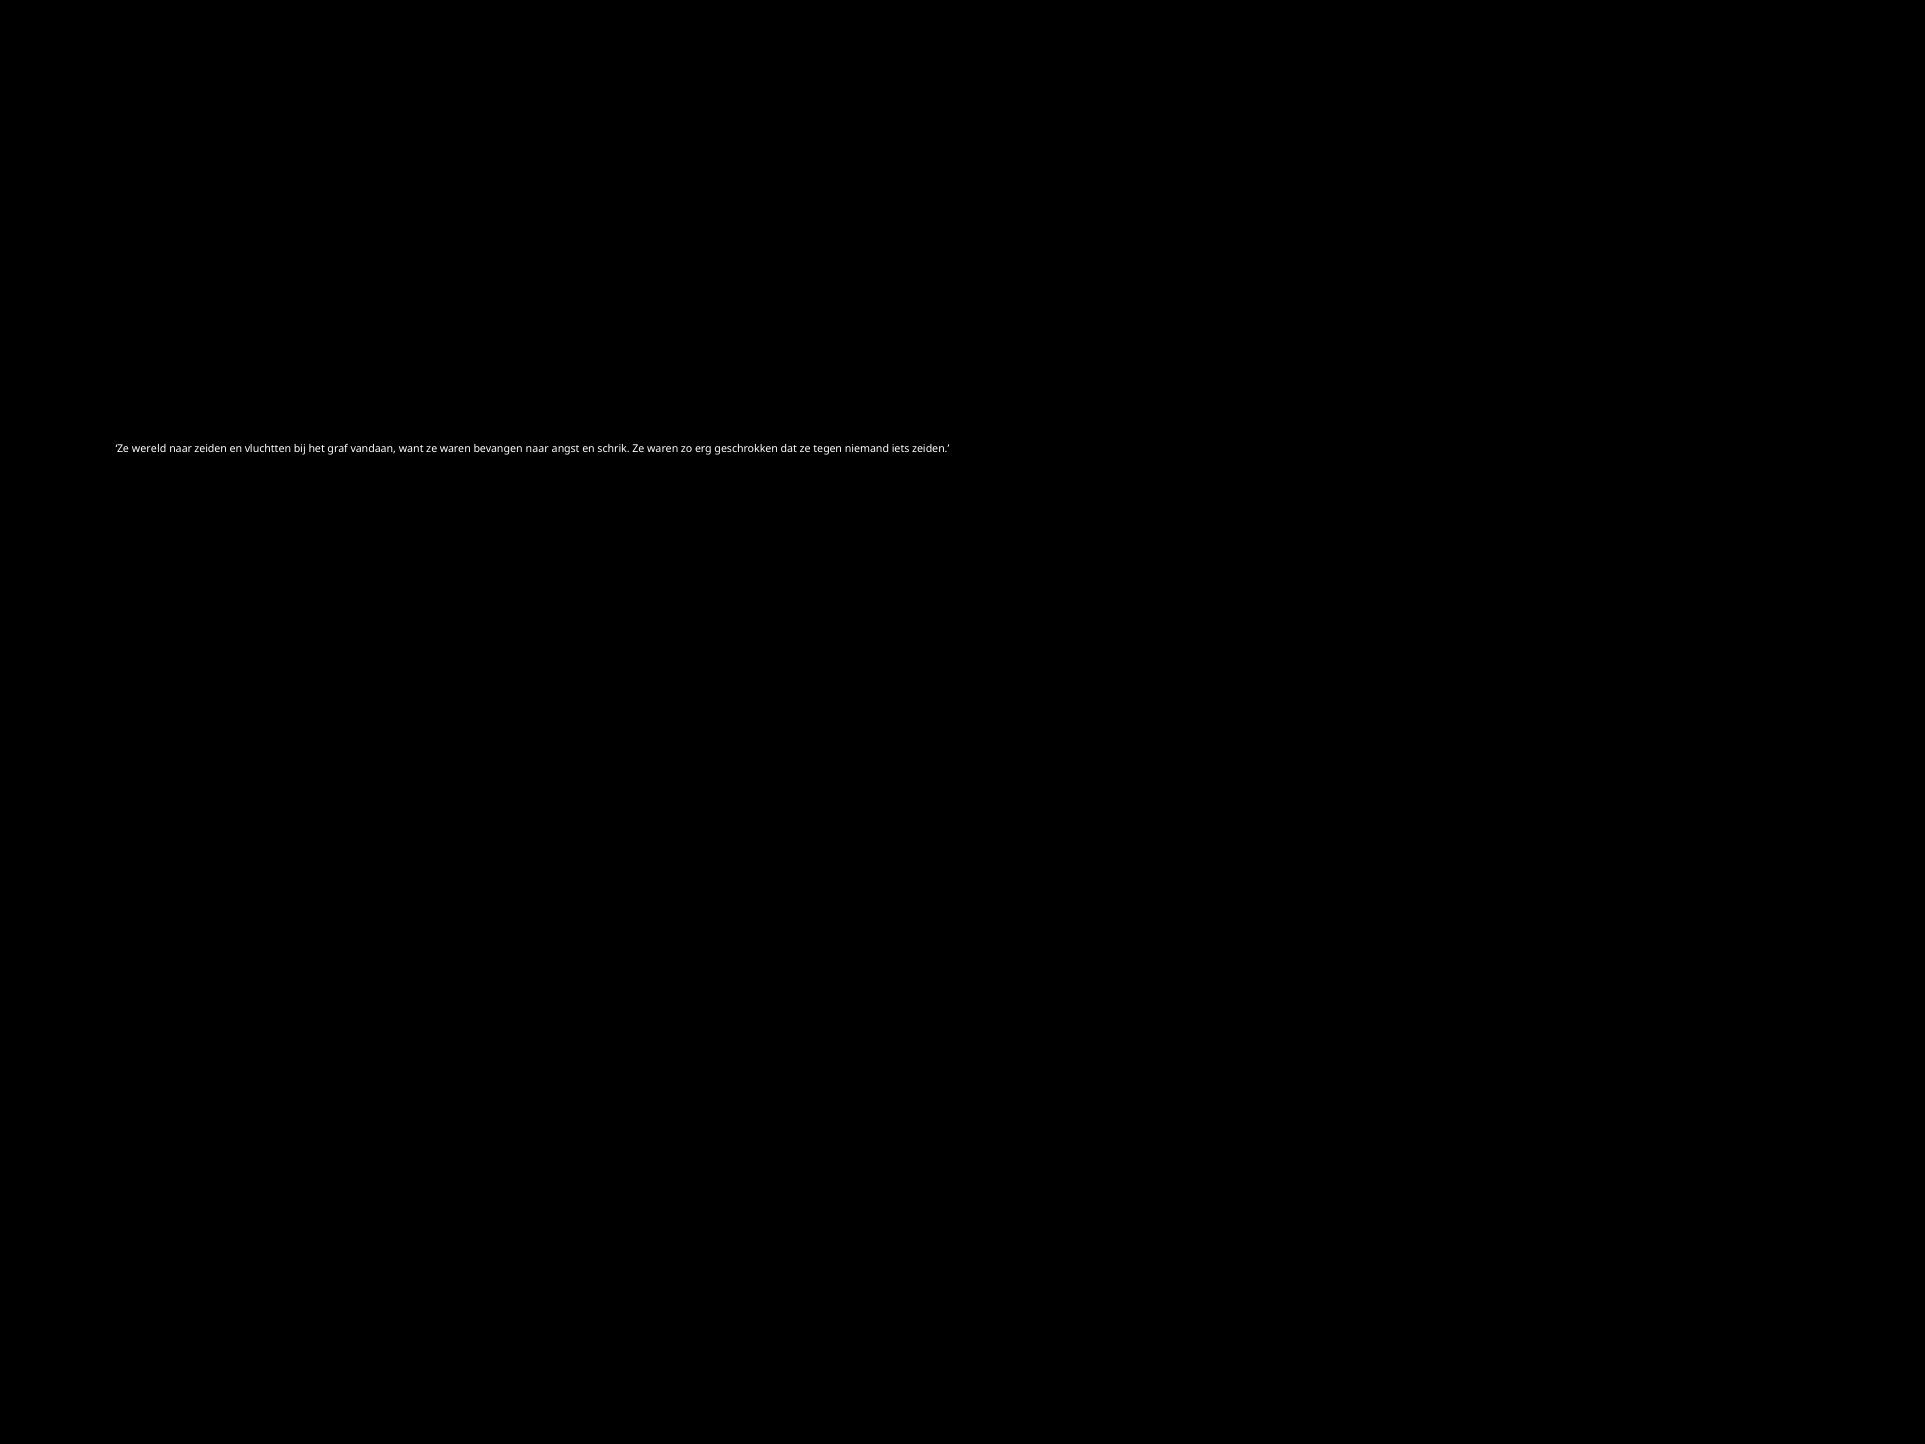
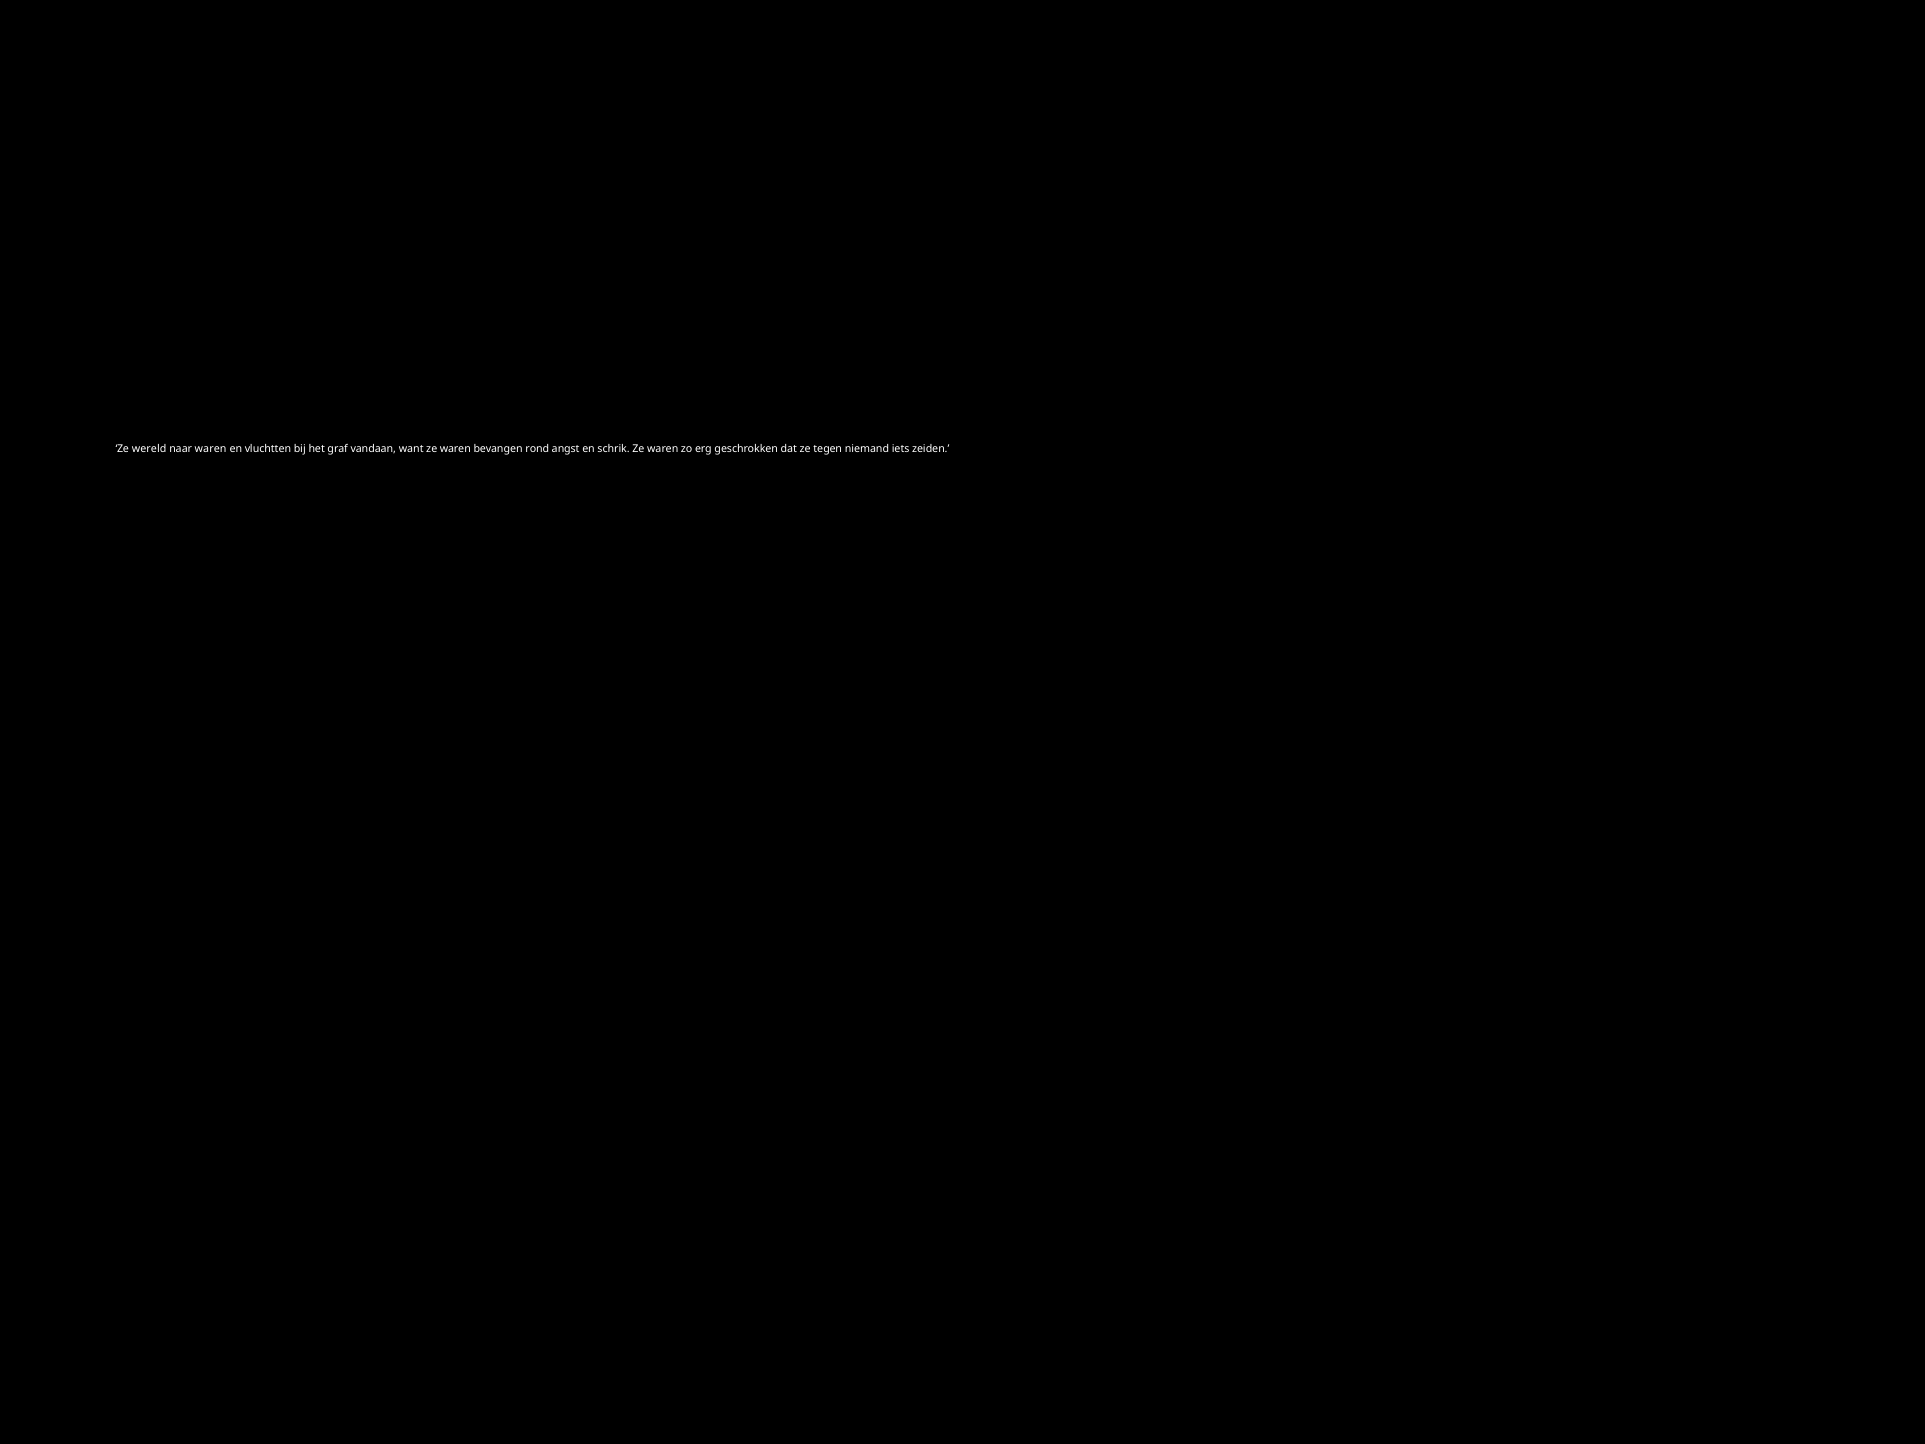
naar zeiden: zeiden -> waren
bevangen naar: naar -> rond
